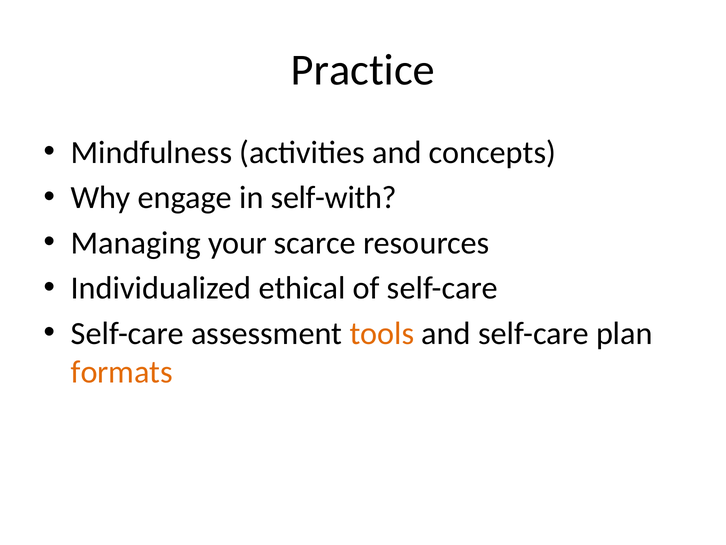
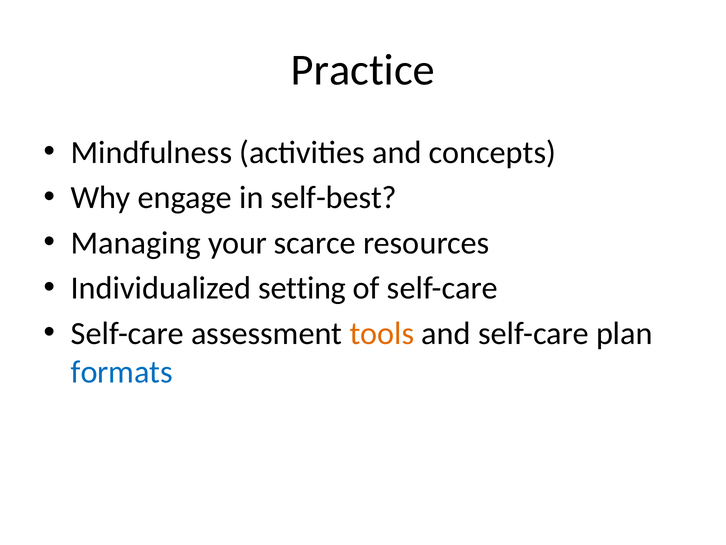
self-with: self-with -> self-best
ethical: ethical -> setting
formats colour: orange -> blue
